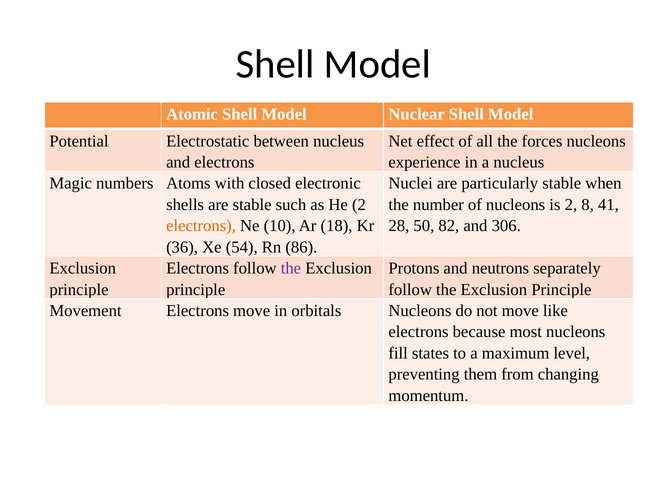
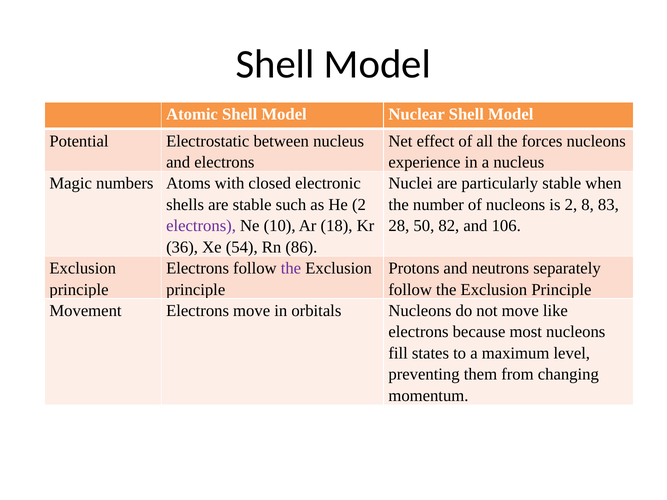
41: 41 -> 83
electrons at (201, 226) colour: orange -> purple
306: 306 -> 106
